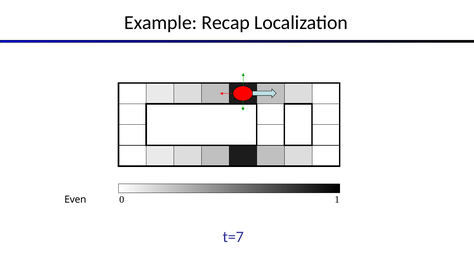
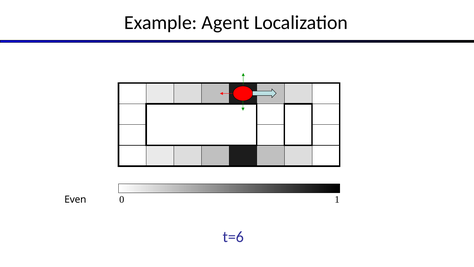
Recap: Recap -> Agent
t=7: t=7 -> t=6
